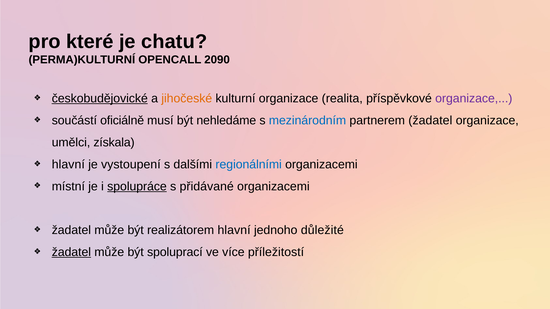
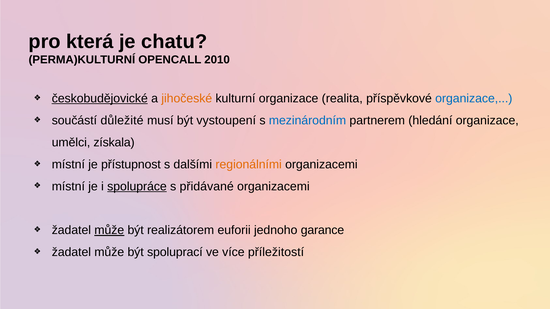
které: které -> která
2090: 2090 -> 2010
organizace at (474, 99) colour: purple -> blue
oficiálně: oficiálně -> důležité
nehledáme: nehledáme -> vystoupení
partnerem žadatel: žadatel -> hledání
hlavní at (68, 165): hlavní -> místní
vystoupení: vystoupení -> přístupnost
regionálními colour: blue -> orange
může at (109, 231) underline: none -> present
realizátorem hlavní: hlavní -> euforii
důležité: důležité -> garance
žadatel at (71, 253) underline: present -> none
